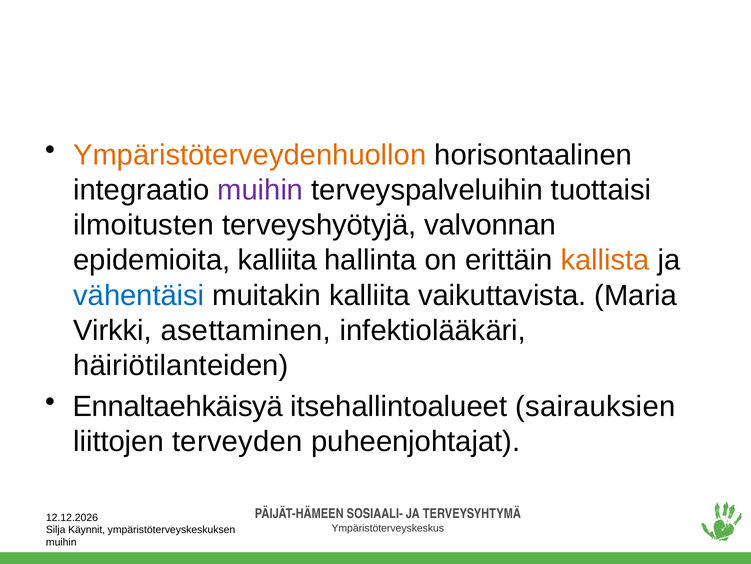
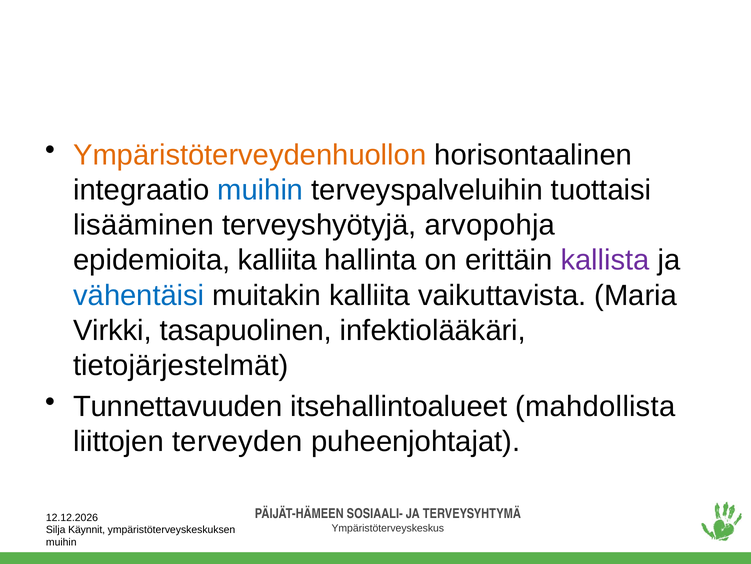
muihin at (260, 190) colour: purple -> blue
ilmoitusten: ilmoitusten -> lisääminen
valvonnan: valvonnan -> arvopohja
kallista colour: orange -> purple
asettaminen: asettaminen -> tasapuolinen
häiriötilanteiden: häiriötilanteiden -> tietojärjestelmät
Ennaltaehkäisyä: Ennaltaehkäisyä -> Tunnettavuuden
sairauksien: sairauksien -> mahdollista
